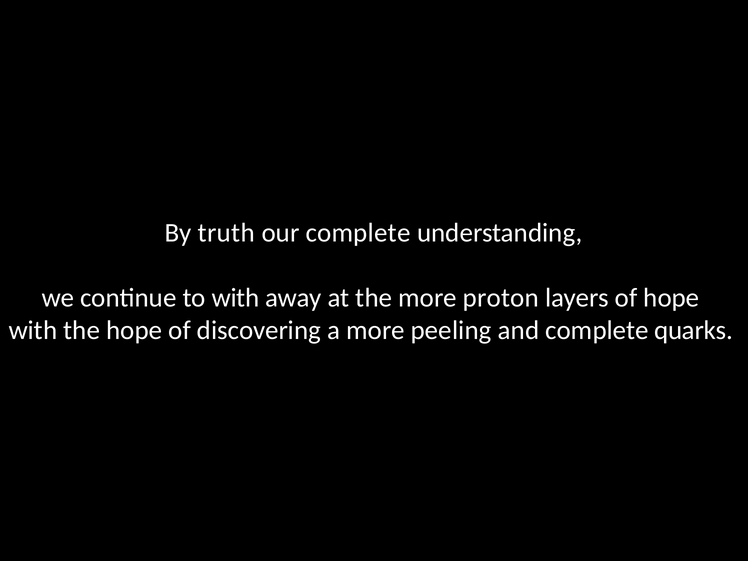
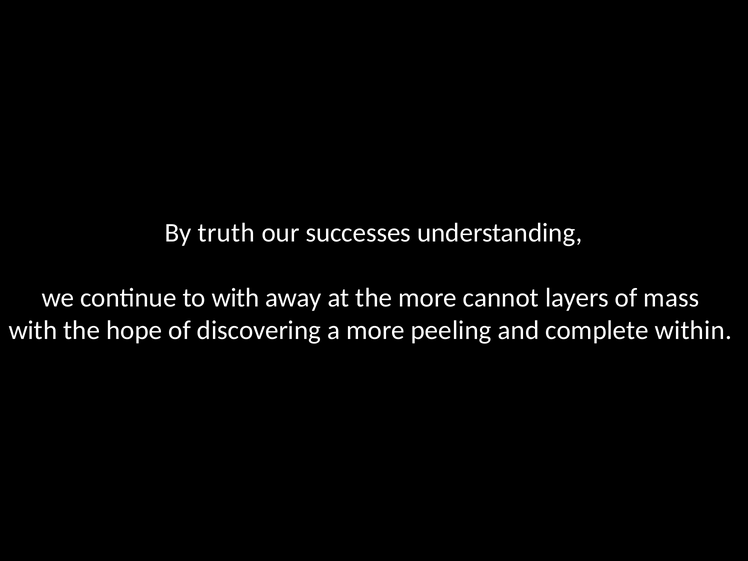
our complete: complete -> successes
proton: proton -> cannot
of hope: hope -> mass
quarks: quarks -> within
